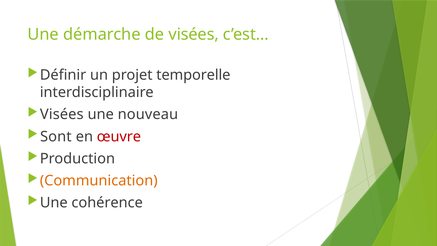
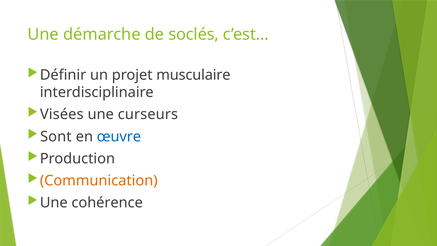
de visées: visées -> soclés
temporelle: temporelle -> musculaire
nouveau: nouveau -> curseurs
œuvre colour: red -> blue
